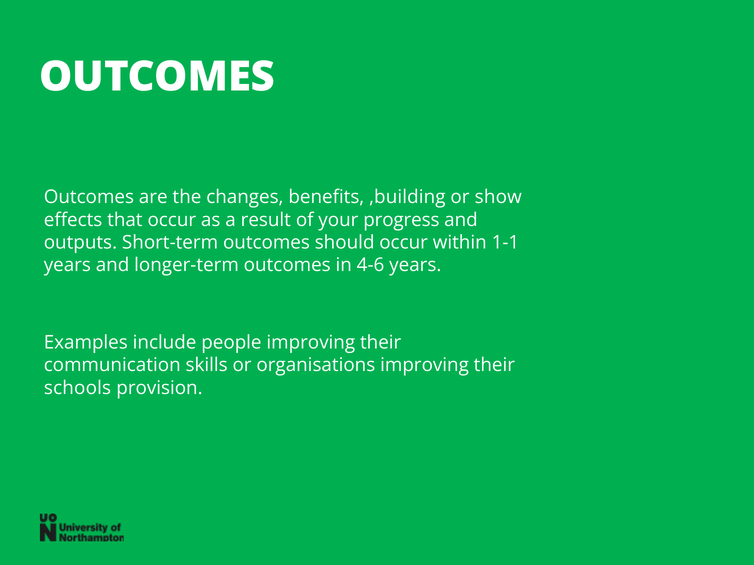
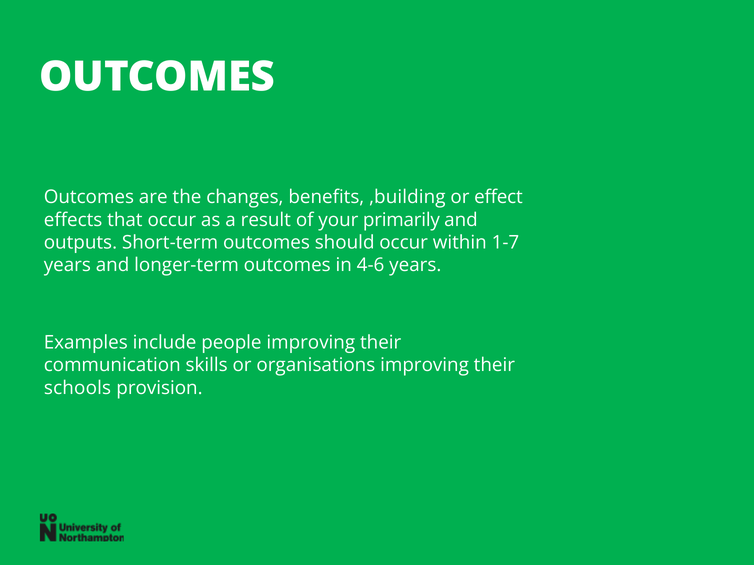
show: show -> effect
progress: progress -> primarily
1-1: 1-1 -> 1-7
